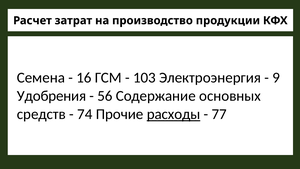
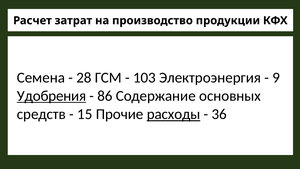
16: 16 -> 28
Удобрения underline: none -> present
56: 56 -> 86
74: 74 -> 15
77: 77 -> 36
